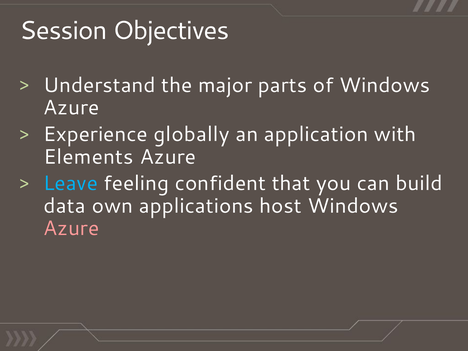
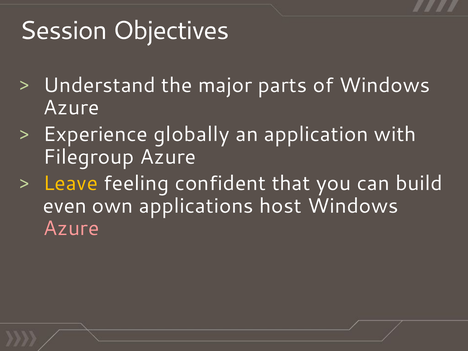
Elements: Elements -> Filegroup
Leave colour: light blue -> yellow
data: data -> even
